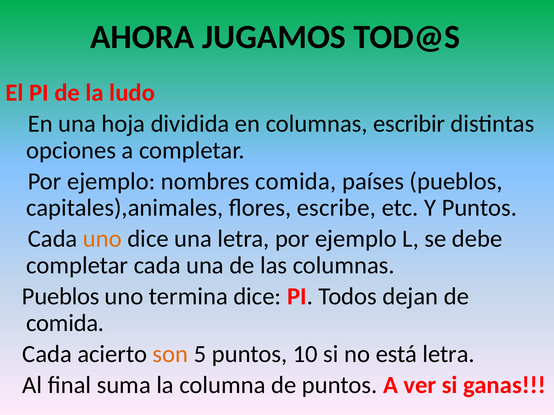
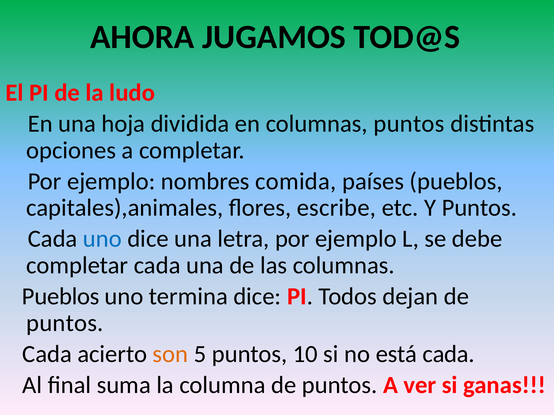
columnas escribir: escribir -> puntos
uno at (102, 239) colour: orange -> blue
comida at (65, 323): comida -> puntos
está letra: letra -> cada
